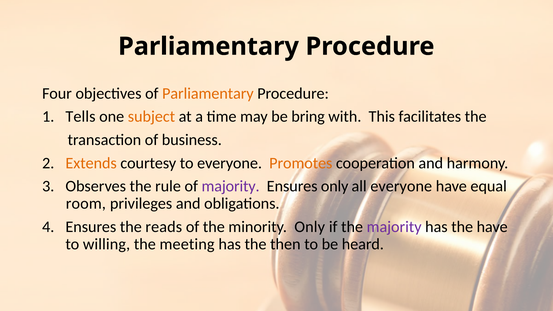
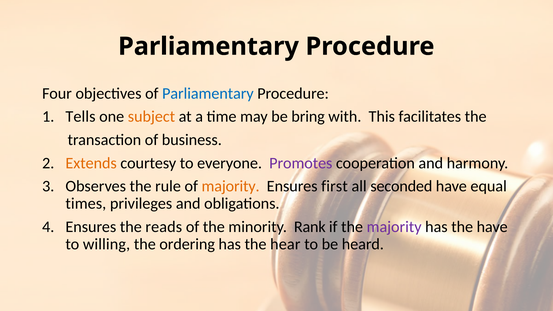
Parliamentary at (208, 93) colour: orange -> blue
Promotes colour: orange -> purple
majority at (231, 186) colour: purple -> orange
Ensures only: only -> first
all everyone: everyone -> seconded
room: room -> times
minority Only: Only -> Rank
meeting: meeting -> ordering
then: then -> hear
